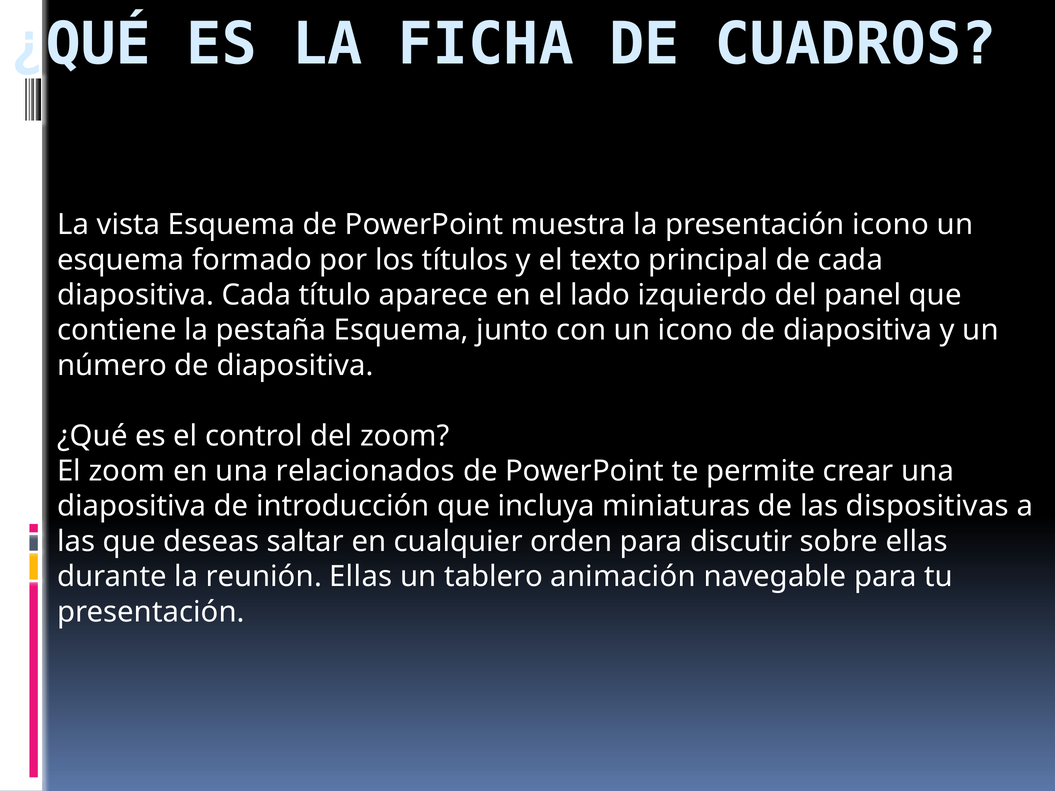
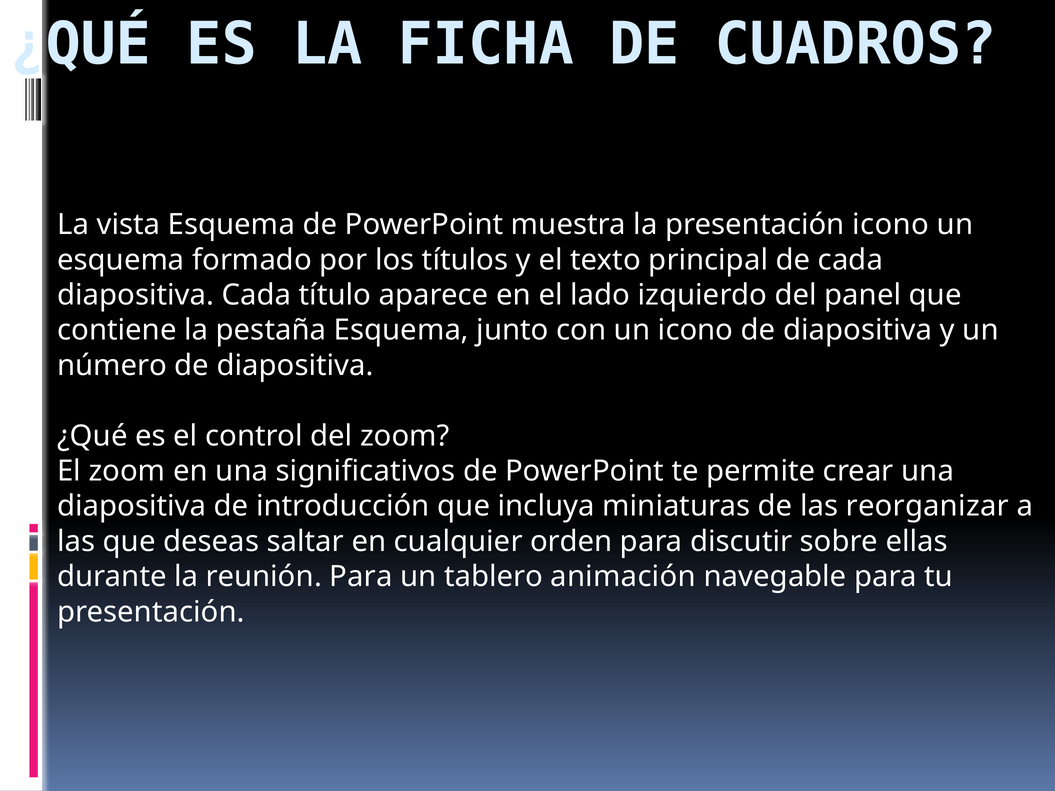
relacionados: relacionados -> significativos
dispositivas: dispositivas -> reorganizar
reunión Ellas: Ellas -> Para
